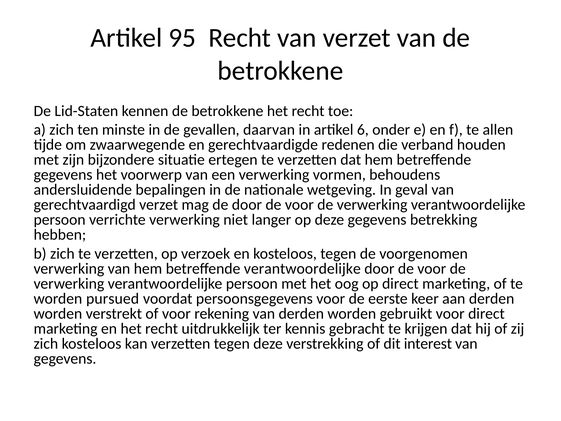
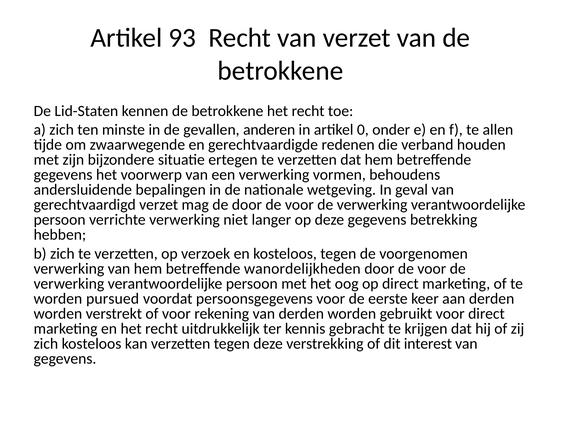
95: 95 -> 93
daarvan: daarvan -> anderen
6: 6 -> 0
betreffende verantwoordelijke: verantwoordelijke -> wanordelijkheden
